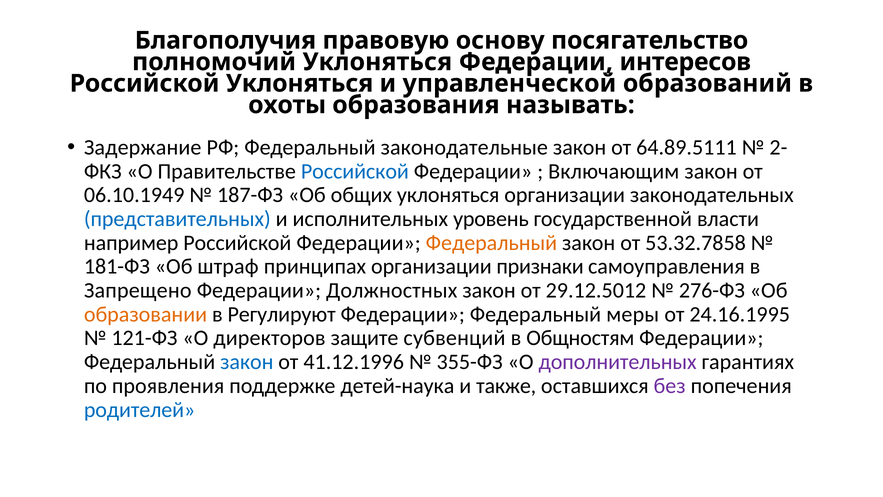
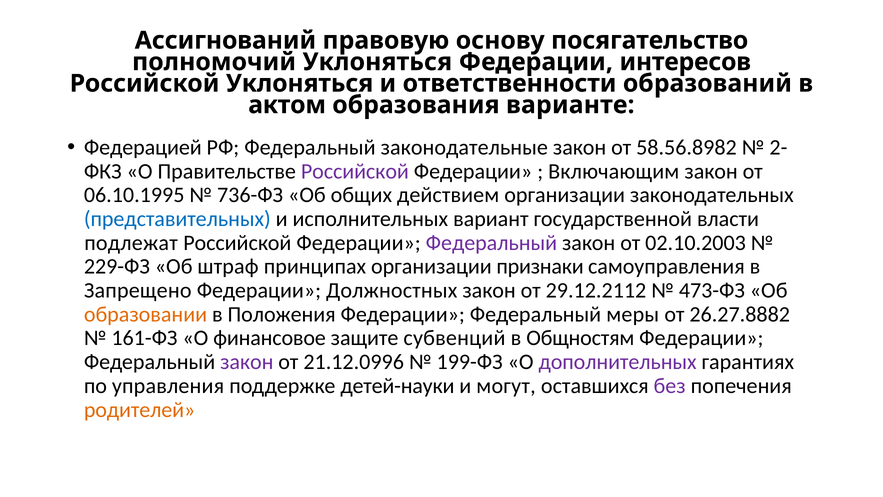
Благополучия: Благополучия -> Ассигнований
управленческой: управленческой -> ответственности
охоты: охоты -> актом
называть: называть -> варианте
Задержание: Задержание -> Федерацией
64.89.5111: 64.89.5111 -> 58.56.8982
Российской at (355, 171) colour: blue -> purple
06.10.1949: 06.10.1949 -> 06.10.1995
187-ФЗ: 187-ФЗ -> 736-ФЗ
общих уклоняться: уклоняться -> действием
уровень: уровень -> вариант
например: например -> подлежат
Федеральный at (491, 243) colour: orange -> purple
53.32.7858: 53.32.7858 -> 02.10.2003
181-ФЗ: 181-ФЗ -> 229-ФЗ
29.12.5012: 29.12.5012 -> 29.12.2112
276-ФЗ: 276-ФЗ -> 473-ФЗ
Регулируют: Регулируют -> Положения
24.16.1995: 24.16.1995 -> 26.27.8882
121-ФЗ: 121-ФЗ -> 161-ФЗ
директоров: директоров -> финансовое
закон at (247, 362) colour: blue -> purple
41.12.1996: 41.12.1996 -> 21.12.0996
355-ФЗ: 355-ФЗ -> 199-ФЗ
проявления: проявления -> управления
детей-наука: детей-наука -> детей-науки
также: также -> могут
родителей colour: blue -> orange
